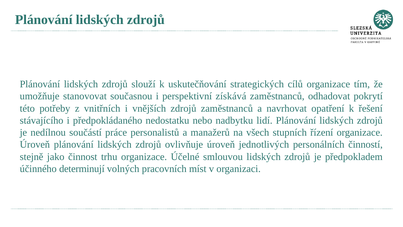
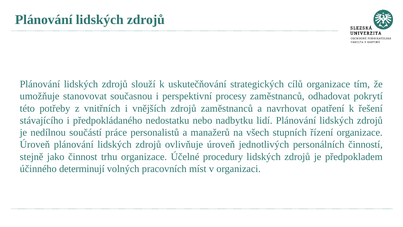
získává: získává -> procesy
smlouvou: smlouvou -> procedury
